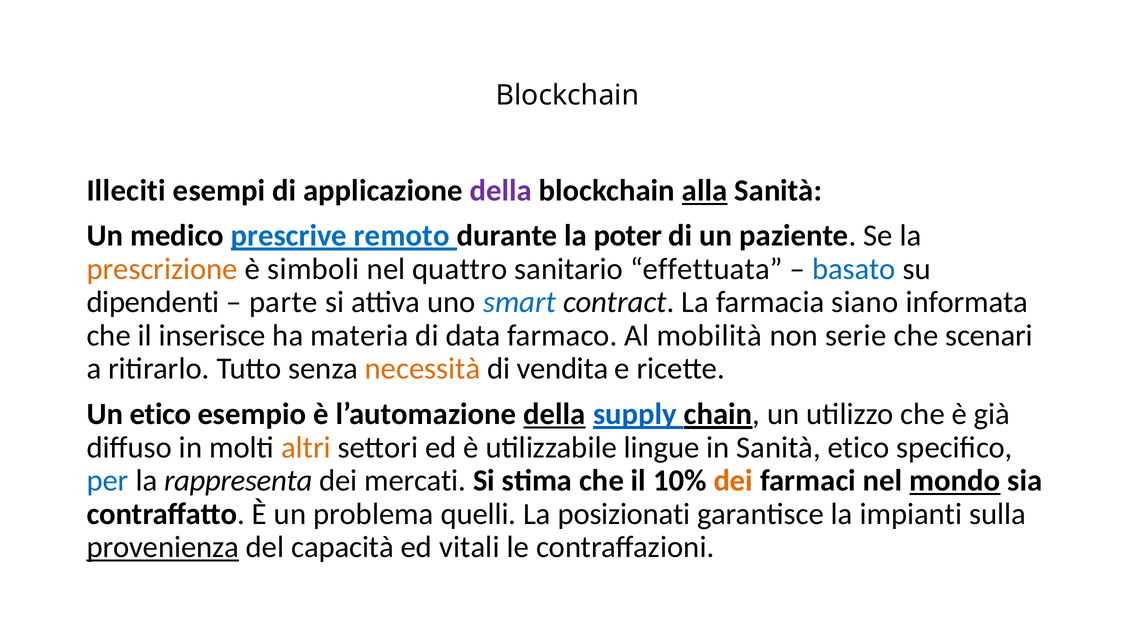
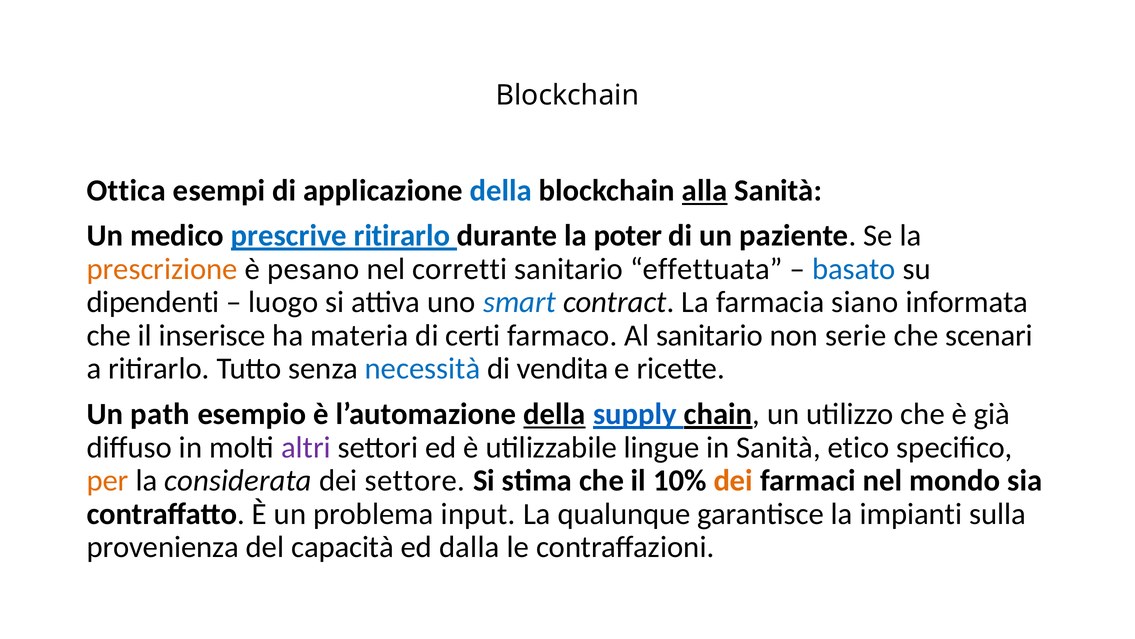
Illeciti: Illeciti -> Ottica
della at (501, 191) colour: purple -> blue
prescrive remoto: remoto -> ritirarlo
simboli: simboli -> pesano
quattro: quattro -> corretti
parte: parte -> luogo
data: data -> certi
Al mobilità: mobilità -> sanitario
necessità colour: orange -> blue
Un etico: etico -> path
altri colour: orange -> purple
per colour: blue -> orange
rappresenta: rappresenta -> considerata
mercati: mercati -> settore
mondo underline: present -> none
quelli: quelli -> input
posizionati: posizionati -> qualunque
provenienza underline: present -> none
vitali: vitali -> dalla
